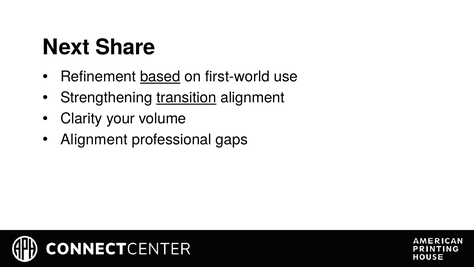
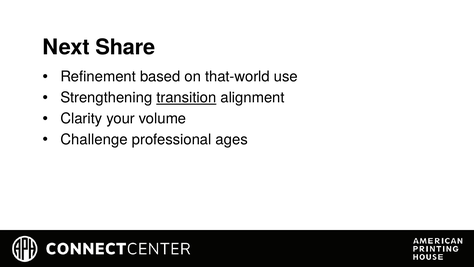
based underline: present -> none
first-world: first-world -> that-world
Alignment at (94, 139): Alignment -> Challenge
gaps: gaps -> ages
